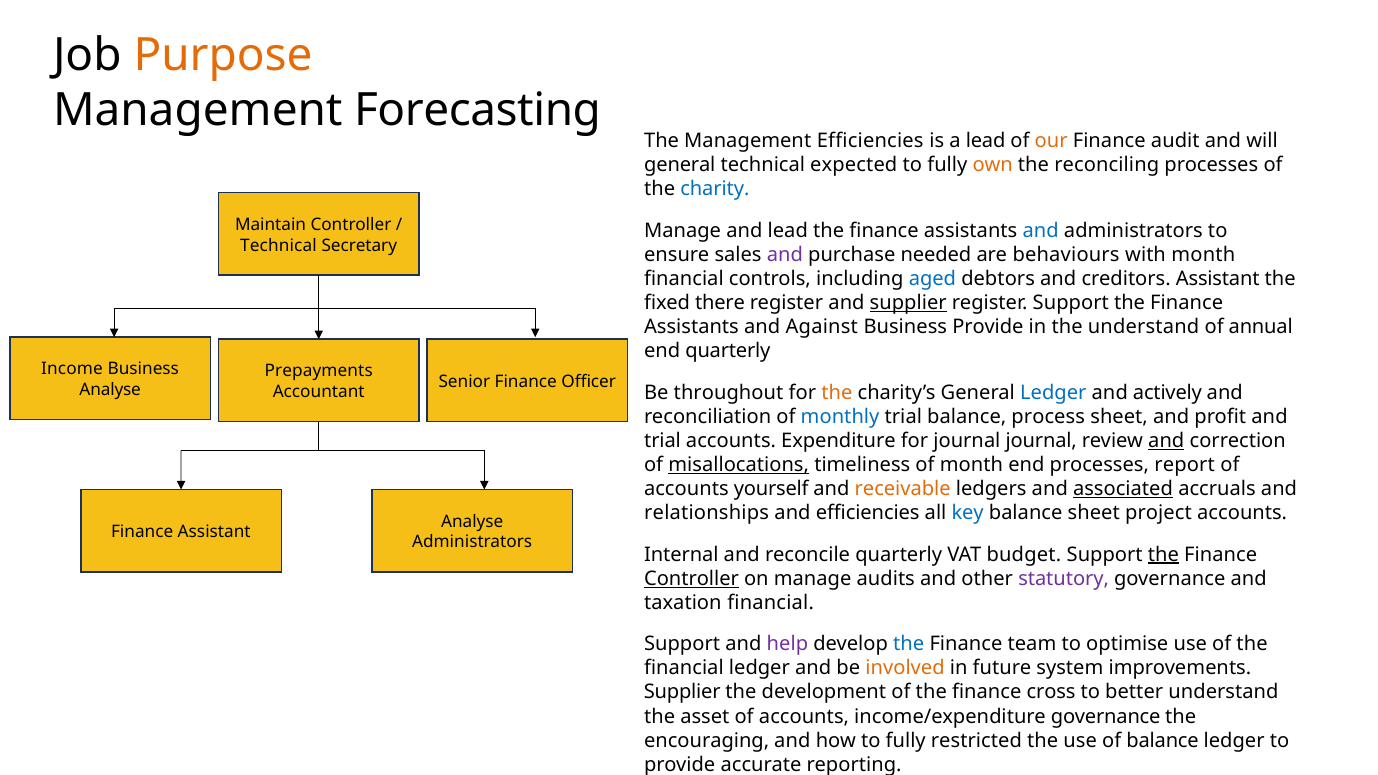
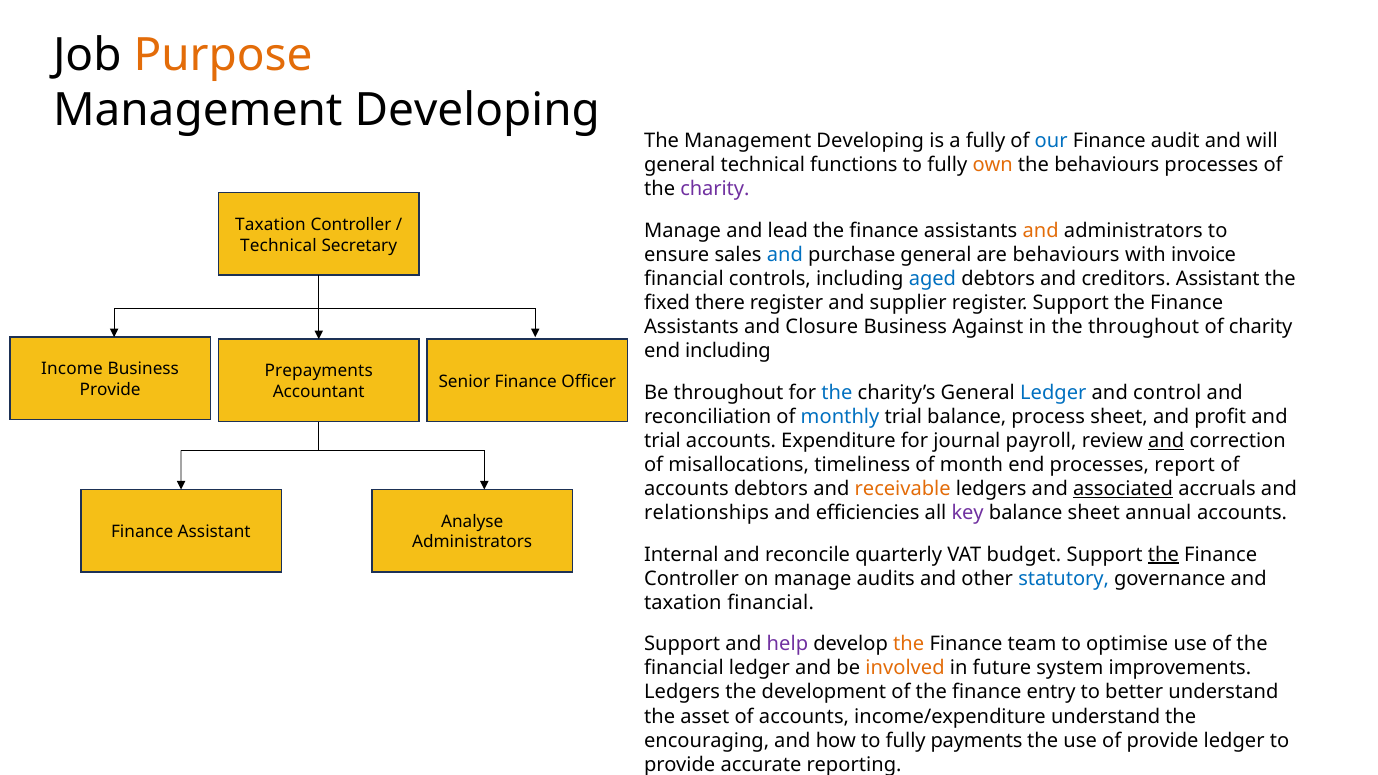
Forecasting at (478, 111): Forecasting -> Developing
The Management Efficiencies: Efficiencies -> Developing
a lead: lead -> fully
our colour: orange -> blue
expected: expected -> functions
the reconciling: reconciling -> behaviours
charity at (715, 189) colour: blue -> purple
Maintain at (271, 225): Maintain -> Taxation
and at (1041, 231) colour: blue -> orange
and at (785, 255) colour: purple -> blue
purchase needed: needed -> general
with month: month -> invoice
supplier at (908, 303) underline: present -> none
Against: Against -> Closure
Business Provide: Provide -> Against
the understand: understand -> throughout
of annual: annual -> charity
end quarterly: quarterly -> including
Analyse at (110, 390): Analyse -> Provide
the at (837, 393) colour: orange -> blue
actively: actively -> control
journal journal: journal -> payroll
misallocations underline: present -> none
accounts yourself: yourself -> debtors
key colour: blue -> purple
project: project -> annual
Controller at (692, 579) underline: present -> none
statutory colour: purple -> blue
the at (909, 644) colour: blue -> orange
Supplier at (682, 692): Supplier -> Ledgers
cross: cross -> entry
income/expenditure governance: governance -> understand
restricted: restricted -> payments
of balance: balance -> provide
